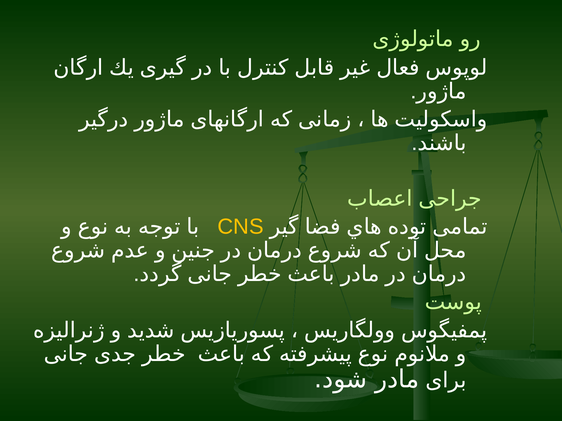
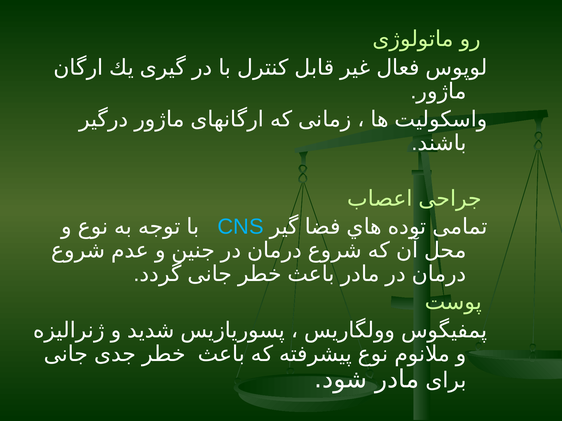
CNS colour: yellow -> light blue
